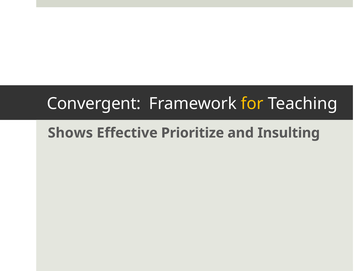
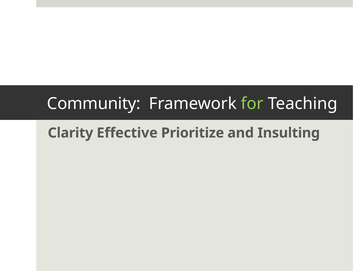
Convergent: Convergent -> Community
for colour: yellow -> light green
Shows: Shows -> Clarity
